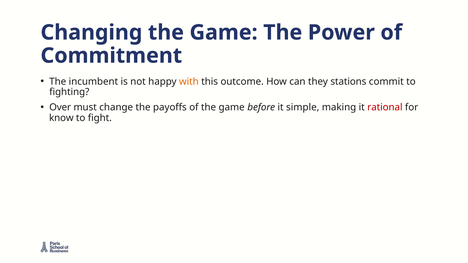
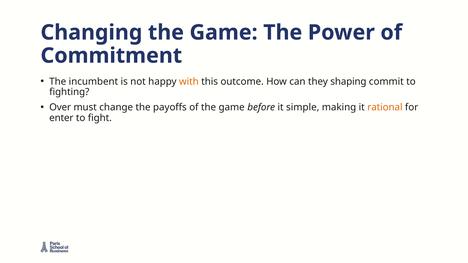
stations: stations -> shaping
rational colour: red -> orange
know: know -> enter
